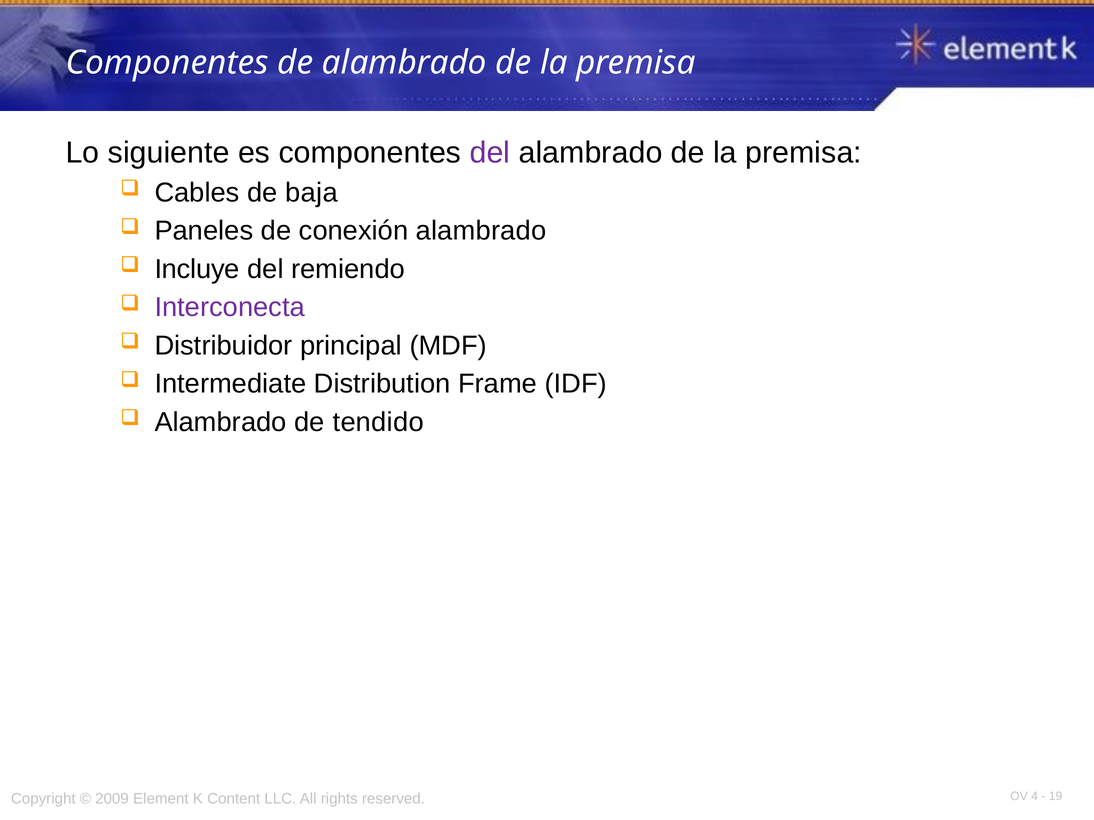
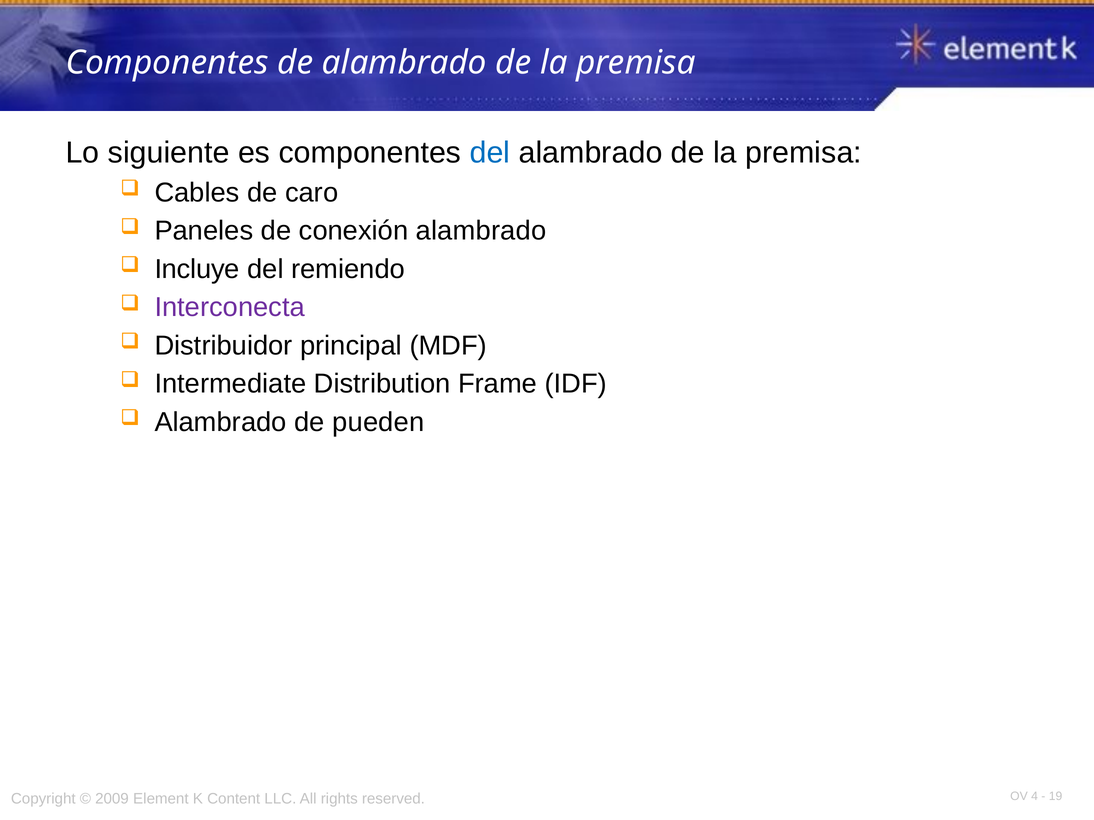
del at (490, 153) colour: purple -> blue
baja: baja -> caro
tendido: tendido -> pueden
